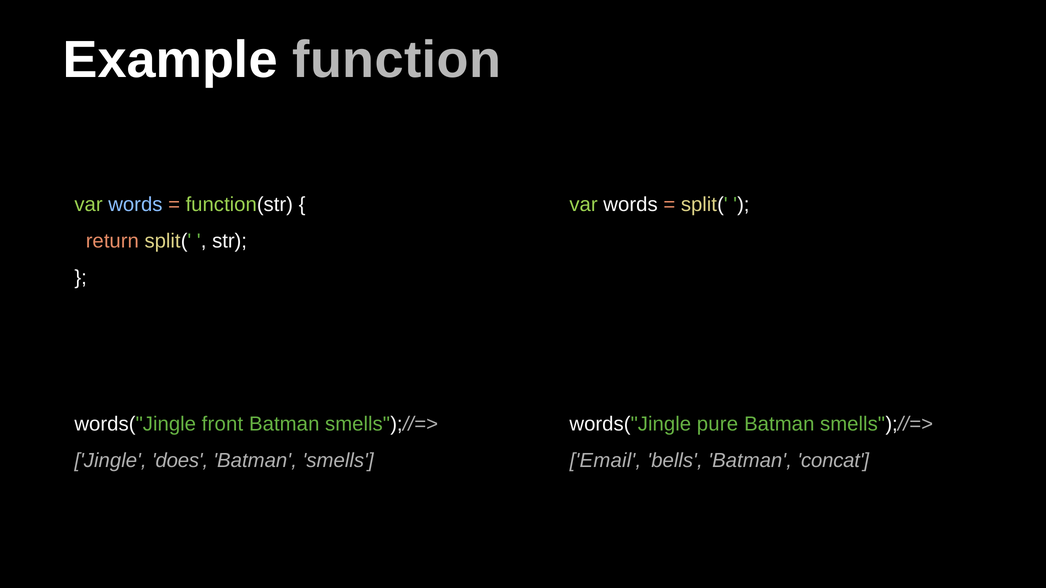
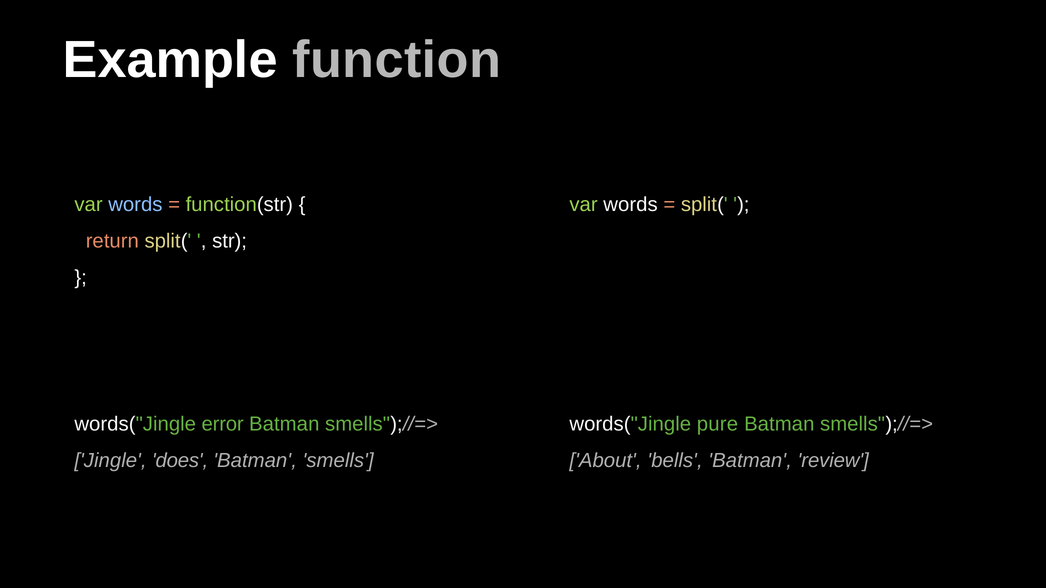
front: front -> error
Email: Email -> About
concat: concat -> review
